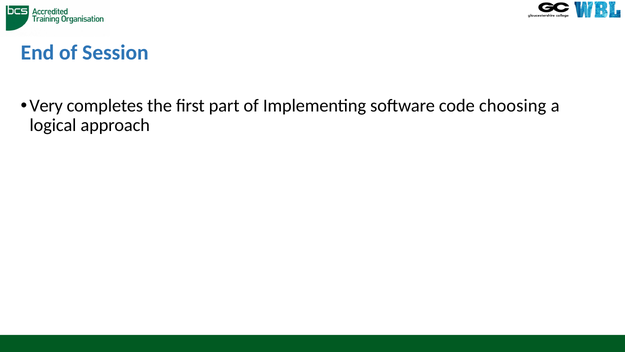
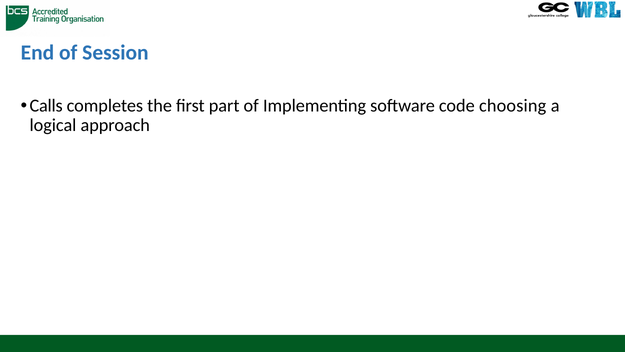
Very: Very -> Calls
